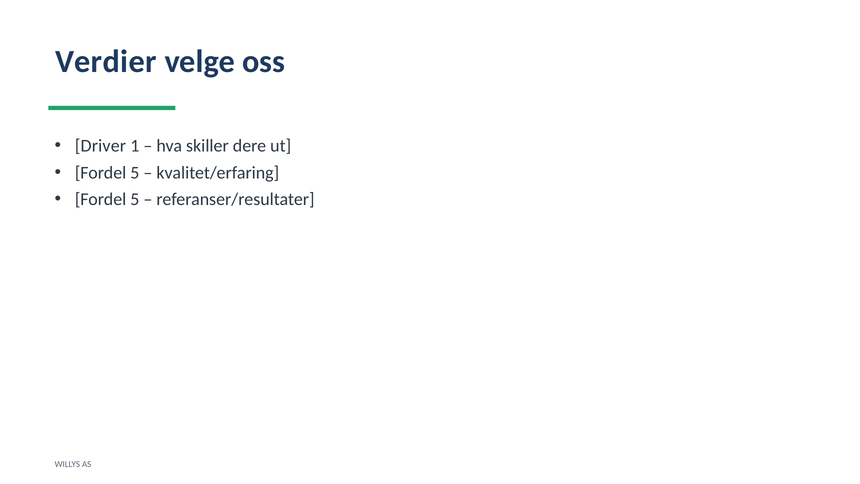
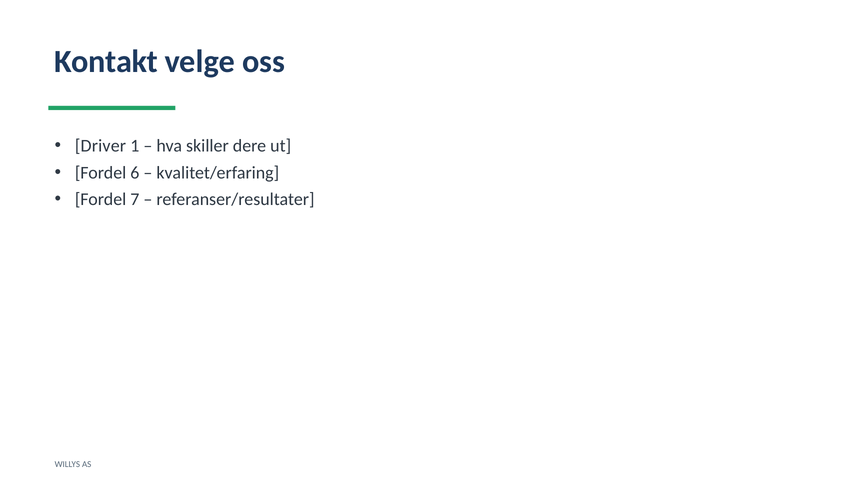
Verdier: Verdier -> Kontakt
5 at (135, 173): 5 -> 6
5 at (135, 199): 5 -> 7
